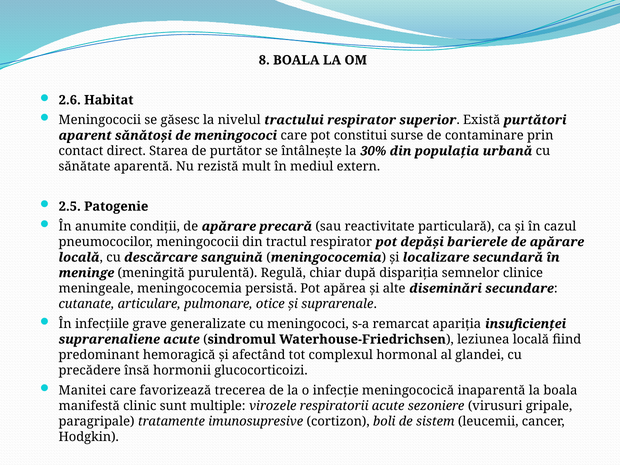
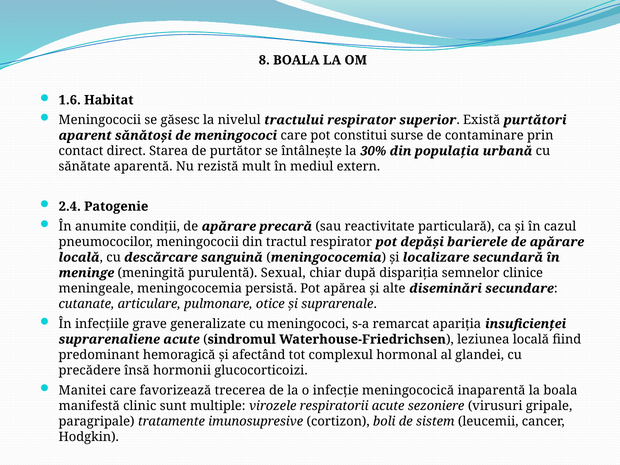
2.6: 2.6 -> 1.6
2.5: 2.5 -> 2.4
Regulă: Regulă -> Sexual
